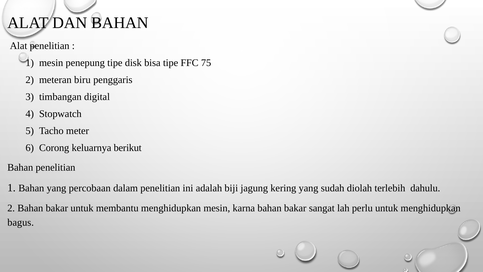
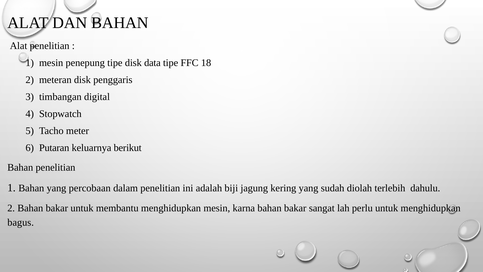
bisa: bisa -> data
75: 75 -> 18
meteran biru: biru -> disk
Corong: Corong -> Putaran
